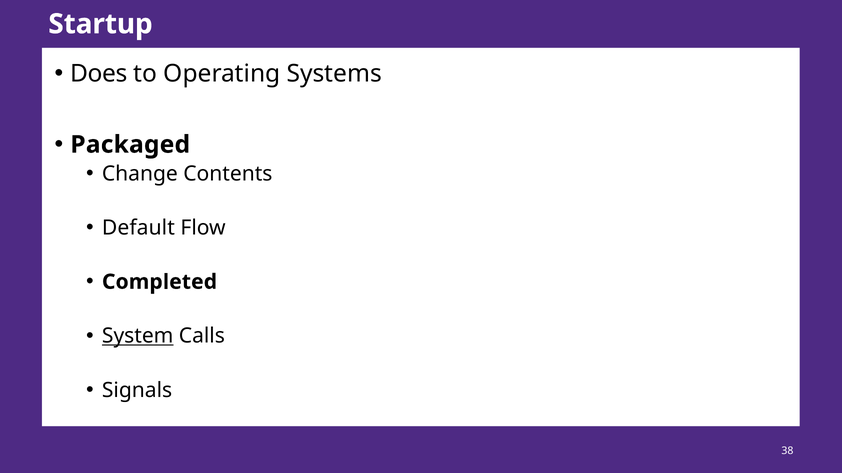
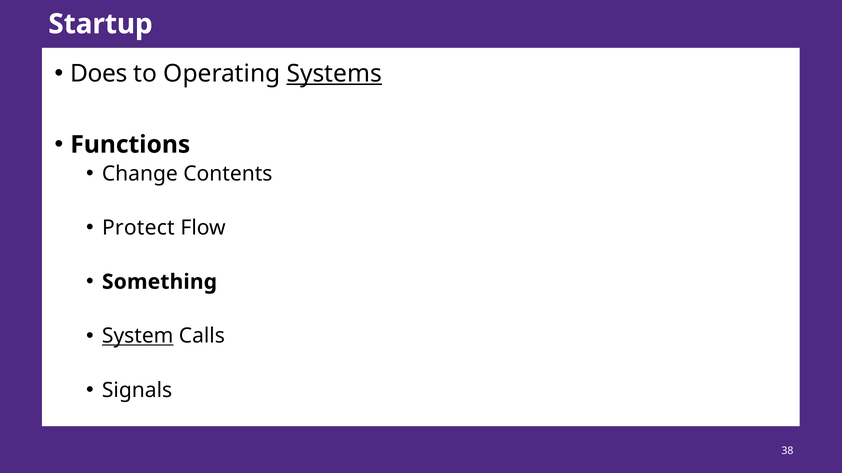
Systems underline: none -> present
Packaged: Packaged -> Functions
Default: Default -> Protect
Completed: Completed -> Something
